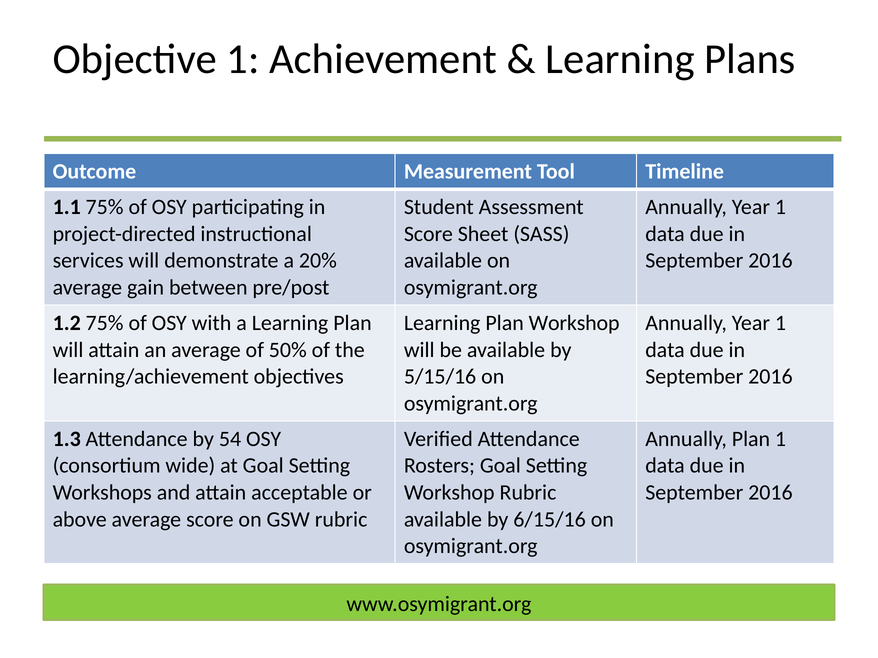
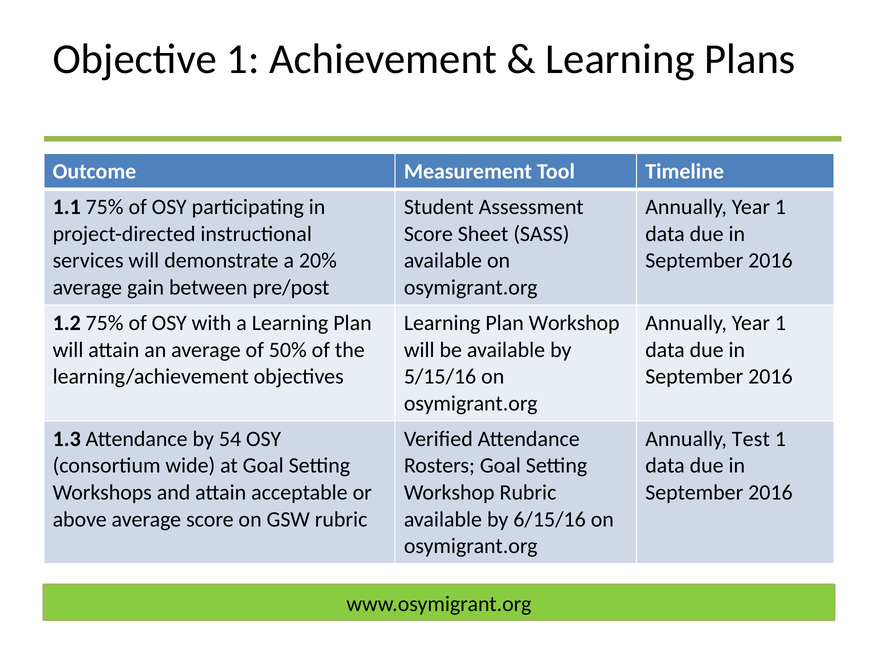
Annually Plan: Plan -> Test
